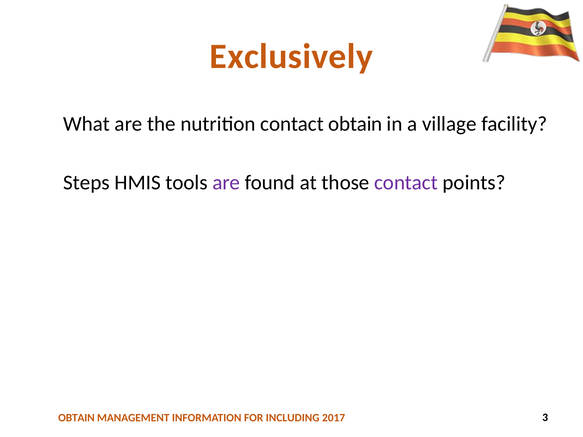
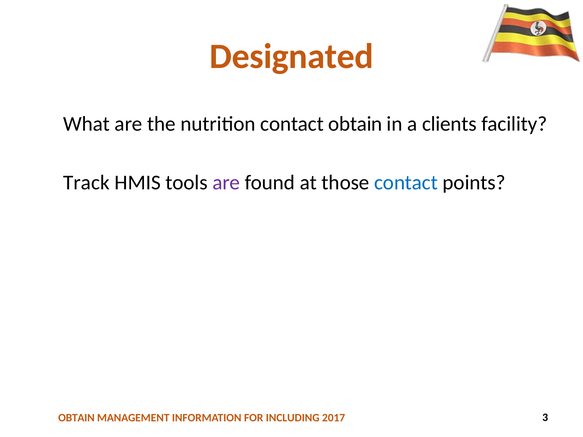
Exclusively: Exclusively -> Designated
village: village -> clients
Steps: Steps -> Track
contact at (406, 183) colour: purple -> blue
